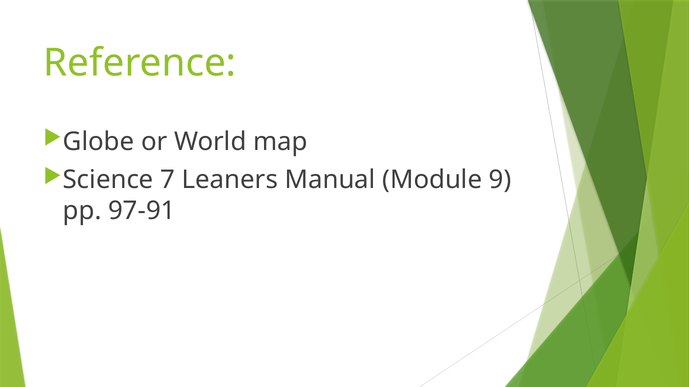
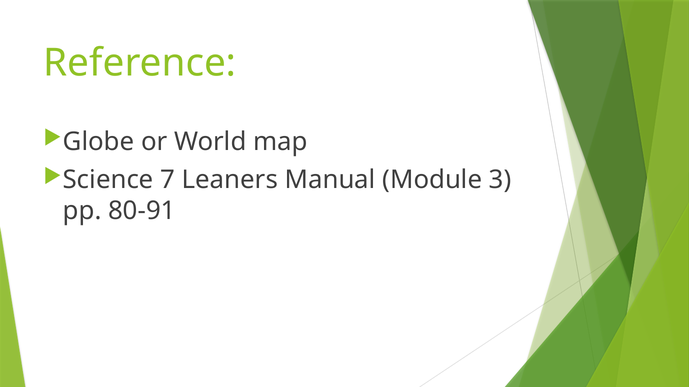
9: 9 -> 3
97-91: 97-91 -> 80-91
